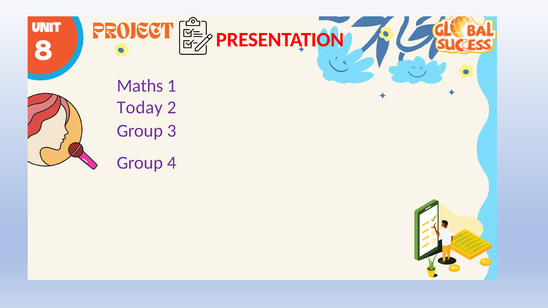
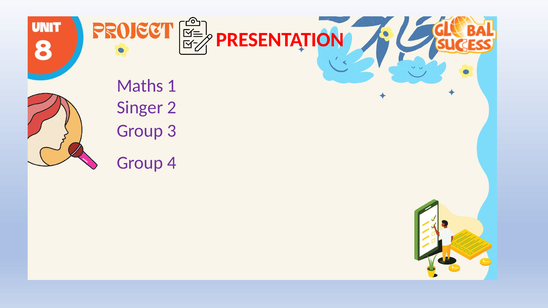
Today: Today -> Singer
